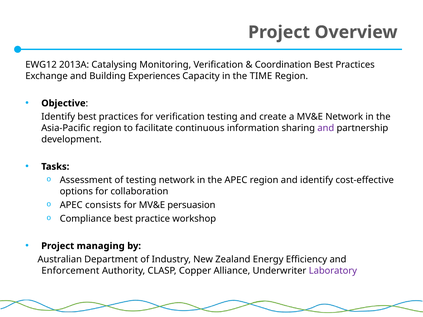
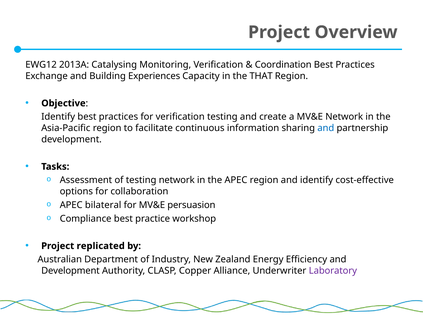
TIME: TIME -> THAT
and at (326, 128) colour: purple -> blue
consists: consists -> bilateral
managing: managing -> replicated
Enforcement at (70, 271): Enforcement -> Development
